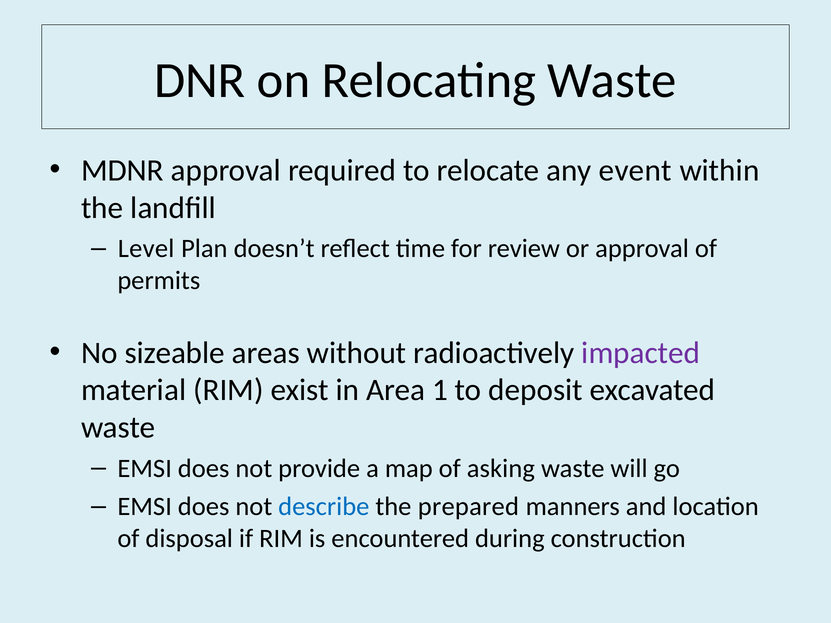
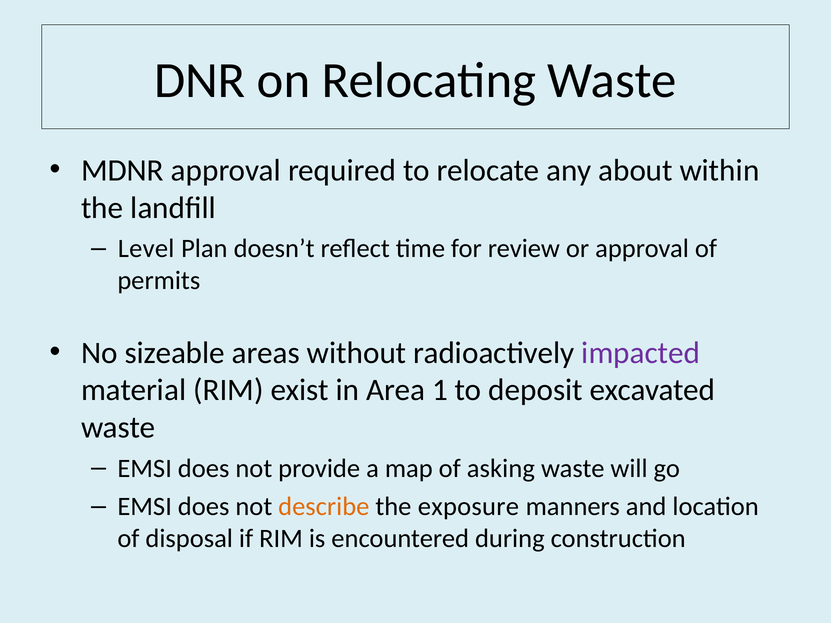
event: event -> about
describe colour: blue -> orange
prepared: prepared -> exposure
